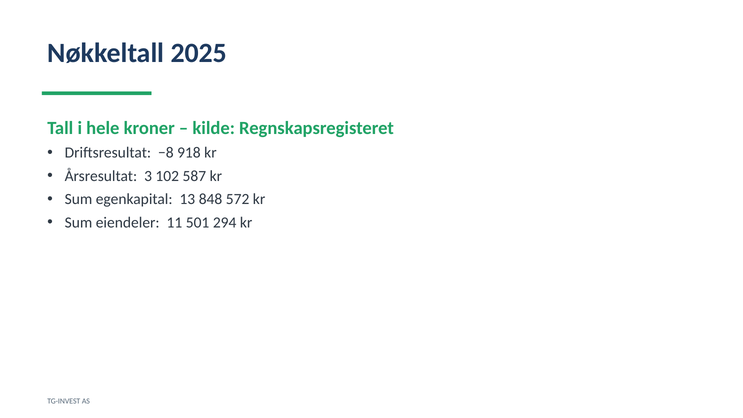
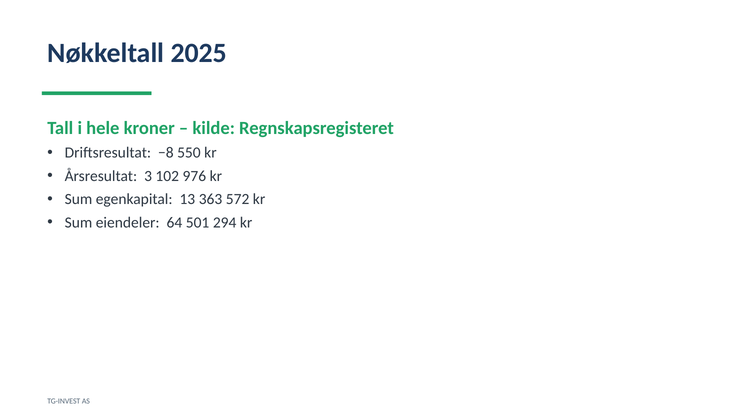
918: 918 -> 550
587: 587 -> 976
848: 848 -> 363
11: 11 -> 64
